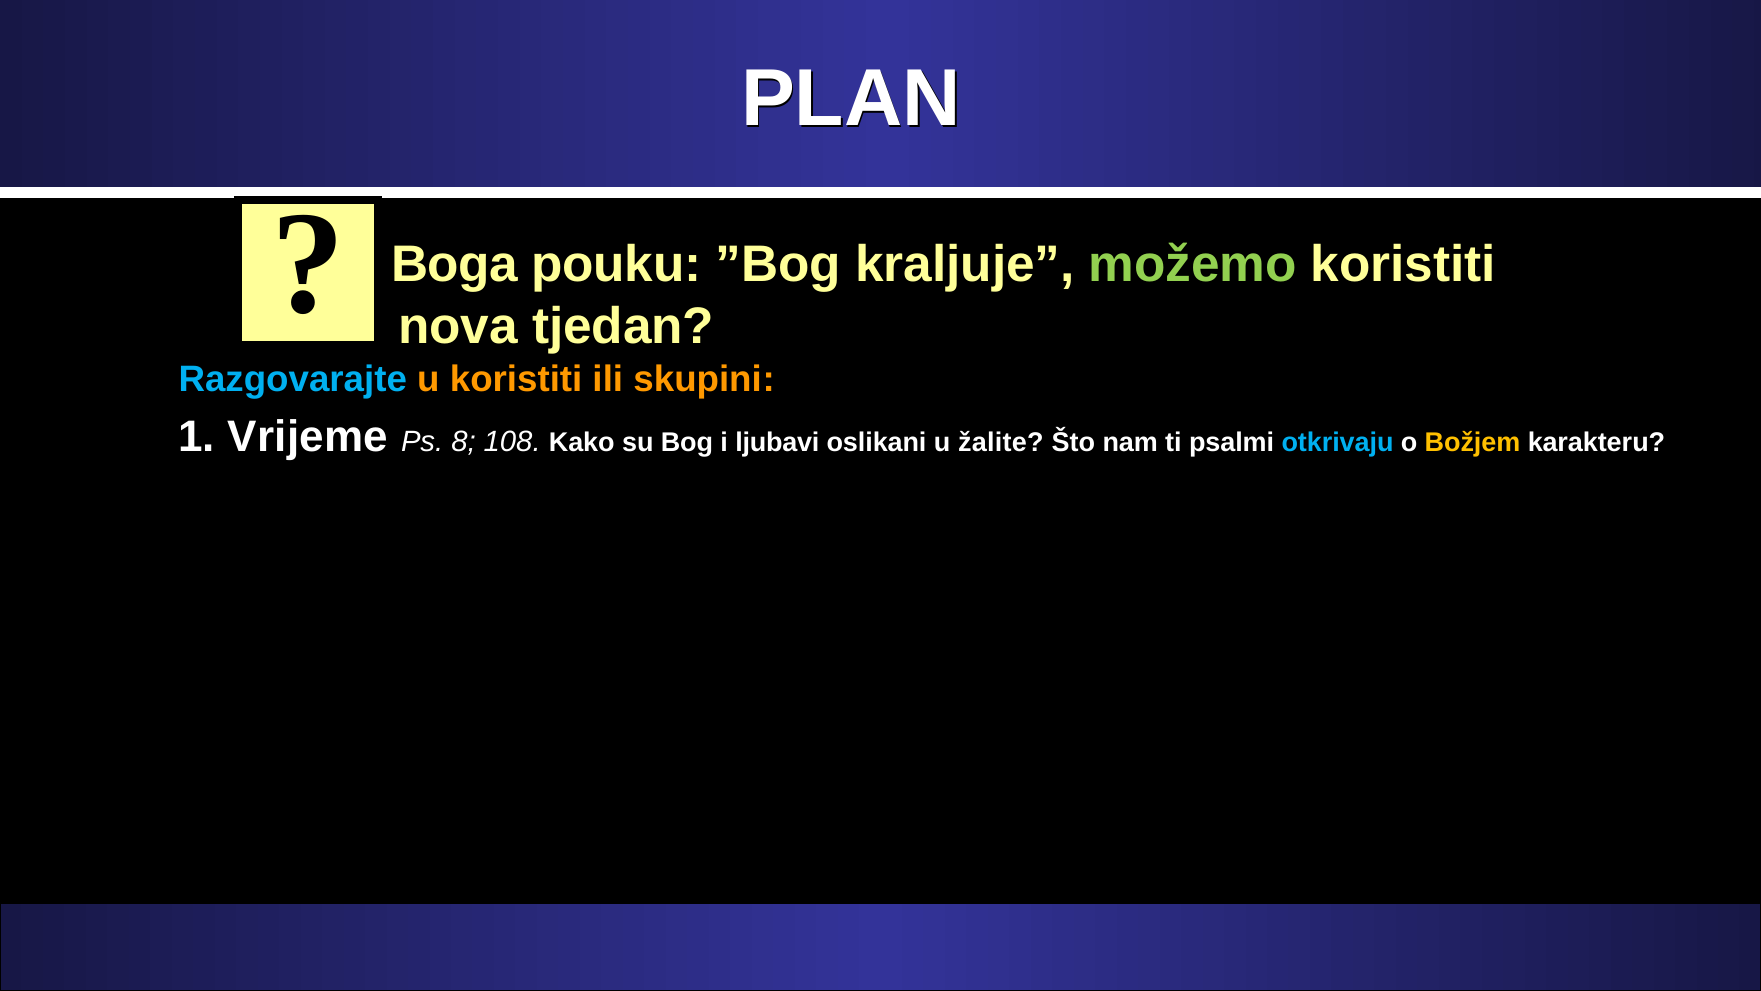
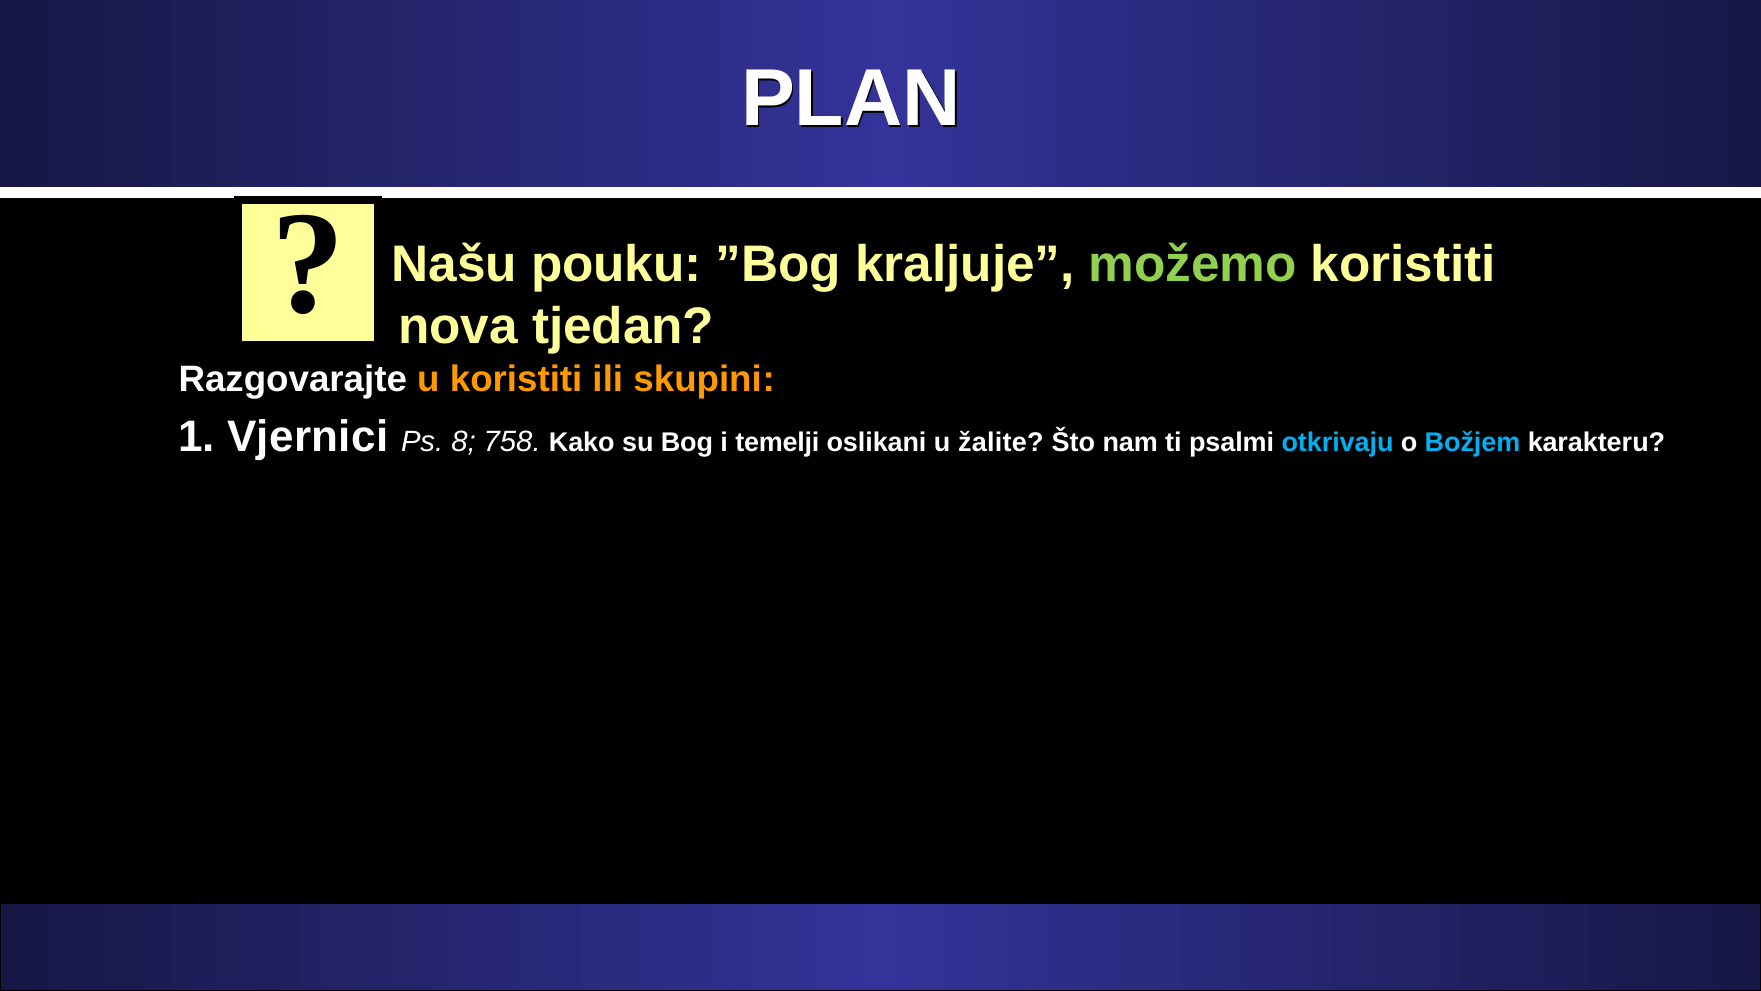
Boga: Boga -> Našu
Razgovarajte colour: light blue -> white
1 Vrijeme: Vrijeme -> Vjernici
108: 108 -> 758
ljubavi: ljubavi -> temelji
Božjem colour: yellow -> light blue
